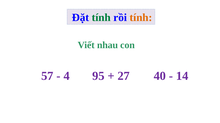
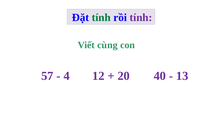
tính at (141, 18) colour: orange -> purple
nhau: nhau -> cùng
95: 95 -> 12
27: 27 -> 20
14: 14 -> 13
